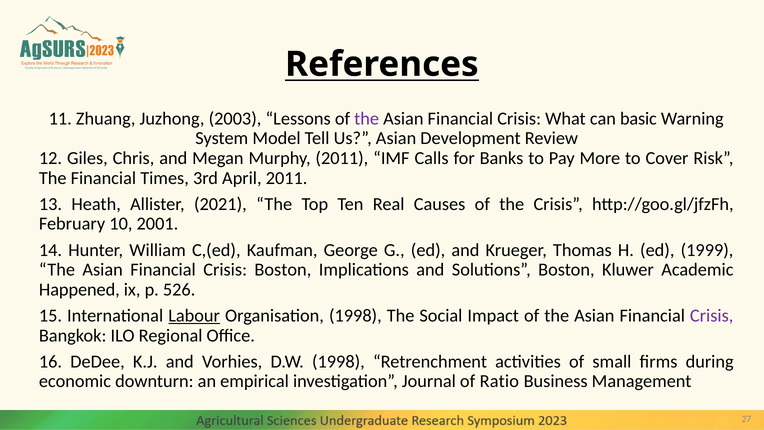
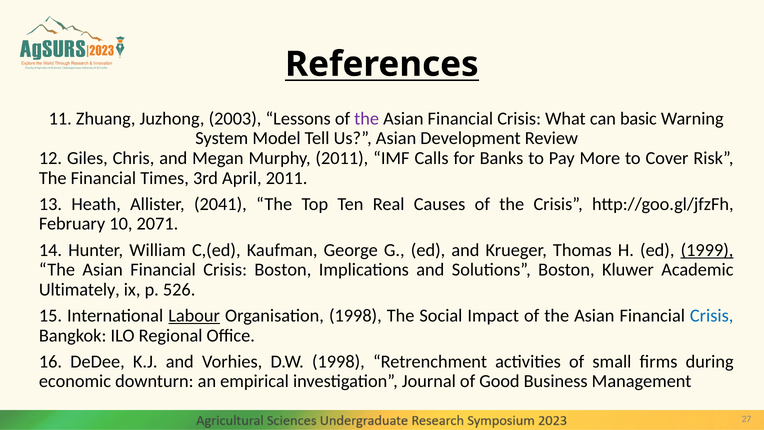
2021: 2021 -> 2041
2001: 2001 -> 2071
1999 underline: none -> present
Happened: Happened -> Ultimately
Crisis at (712, 316) colour: purple -> blue
Ratio: Ratio -> Good
